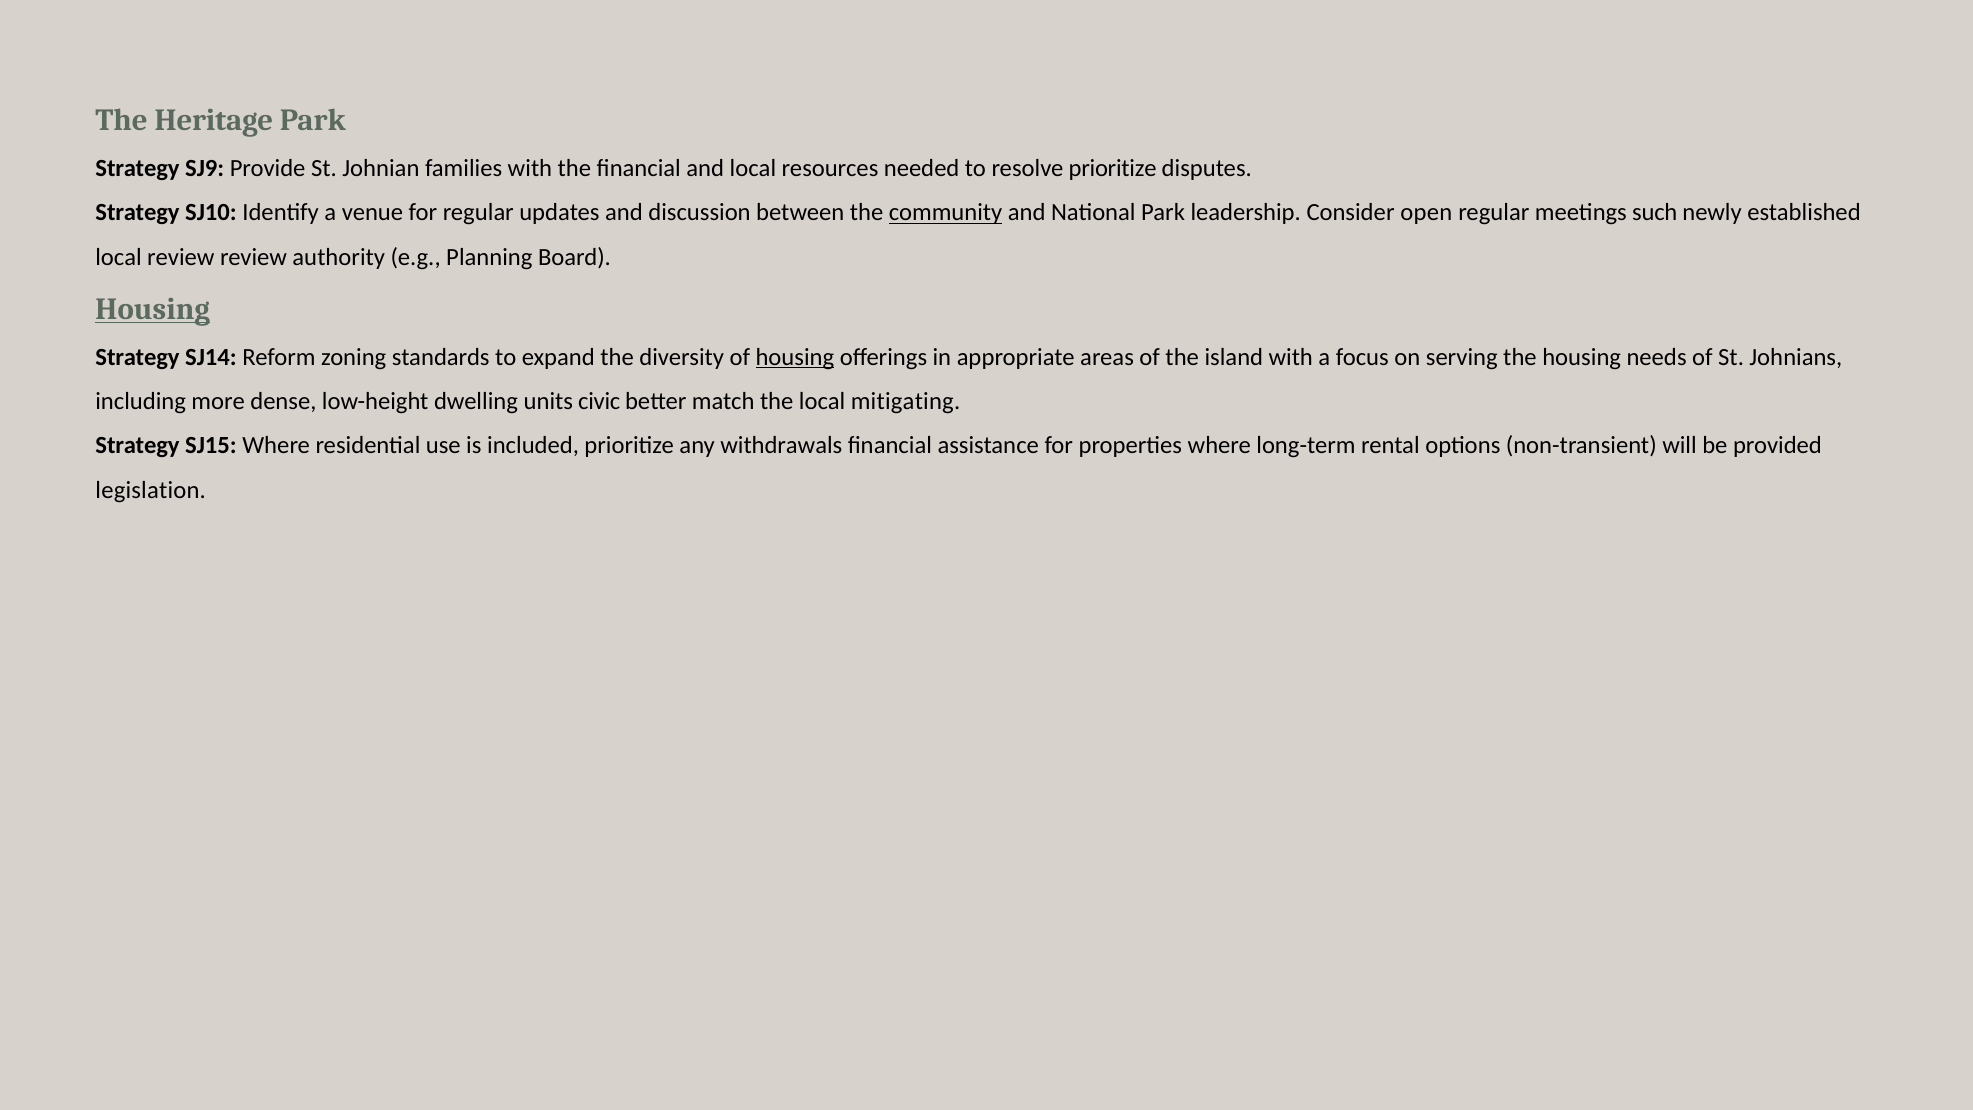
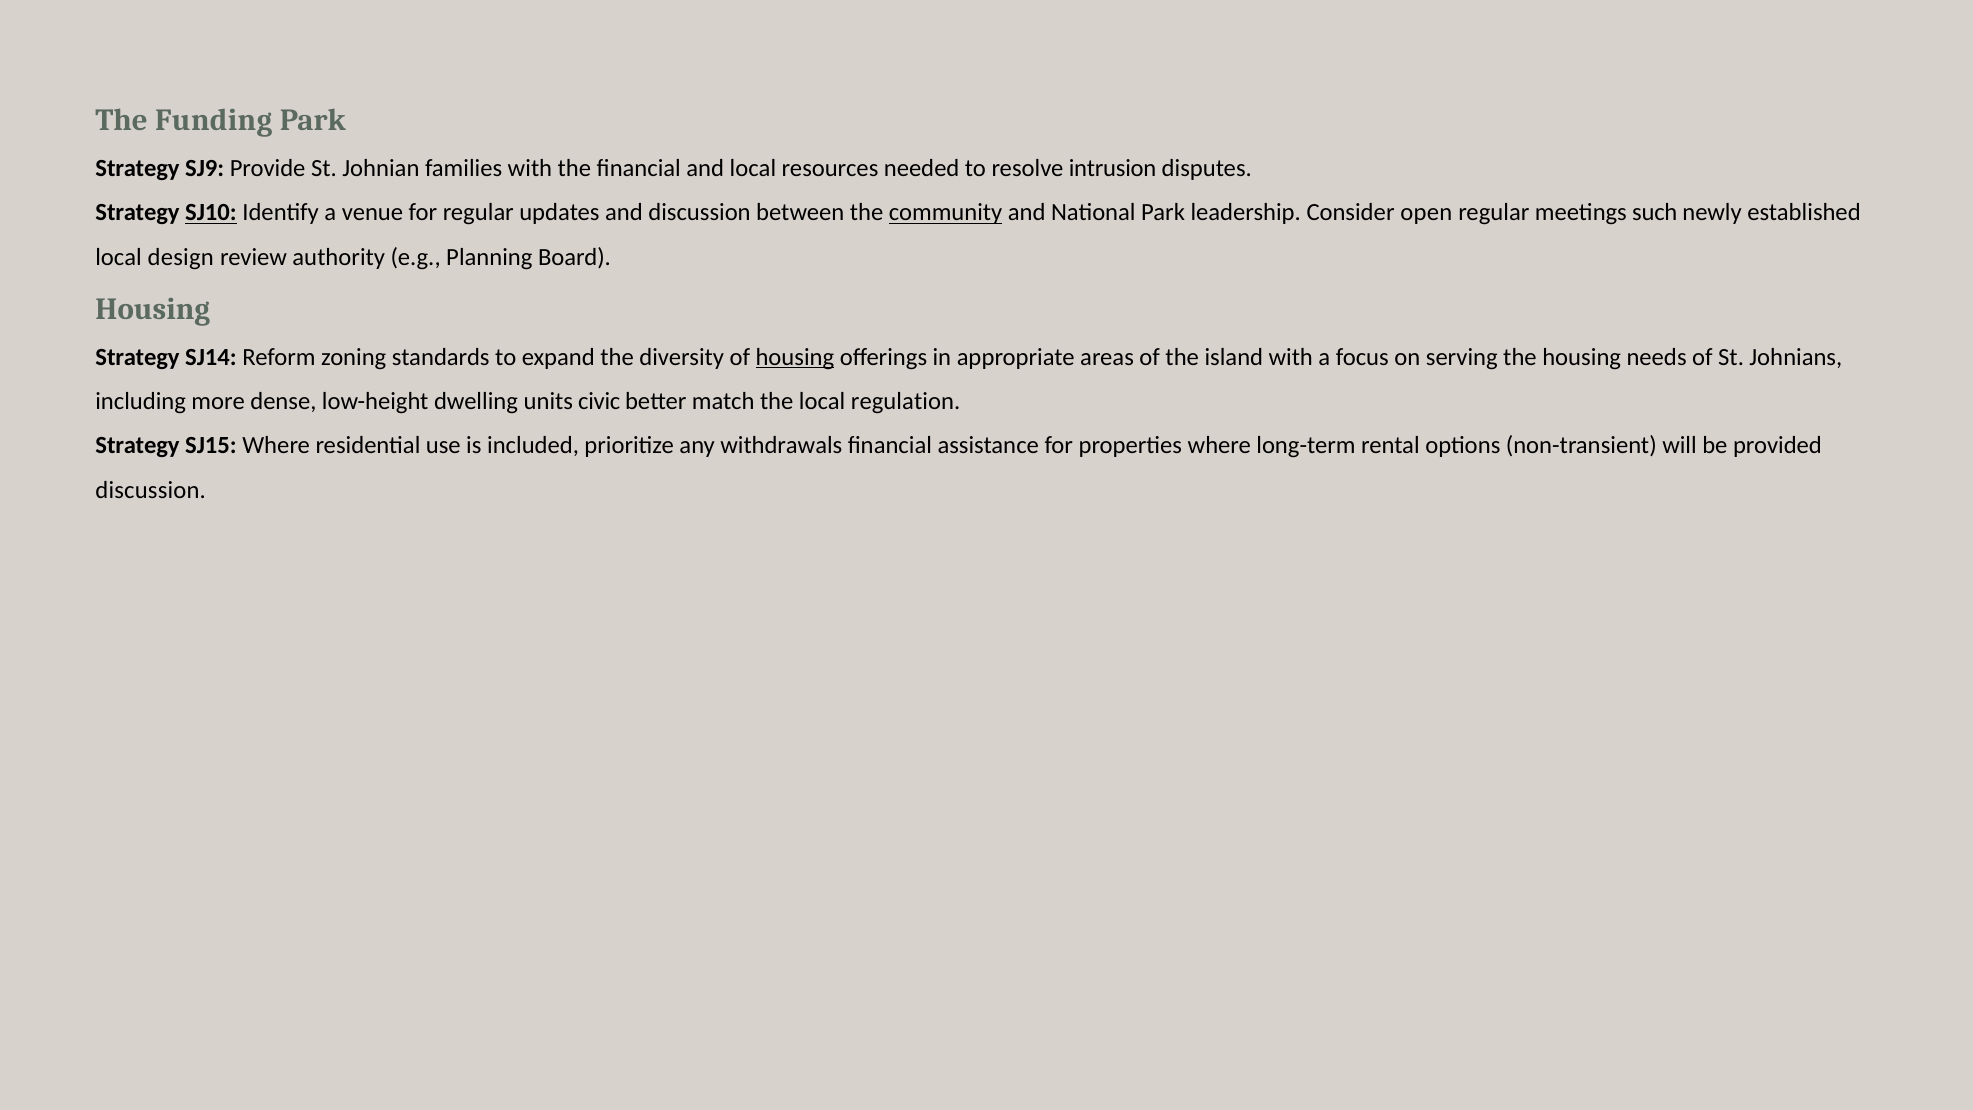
Heritage: Heritage -> Funding
resolve prioritize: prioritize -> intrusion
SJ10 underline: none -> present
local review: review -> design
Housing at (153, 309) underline: present -> none
mitigating: mitigating -> regulation
legislation at (151, 490): legislation -> discussion
